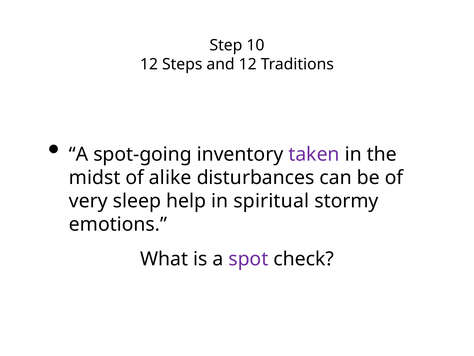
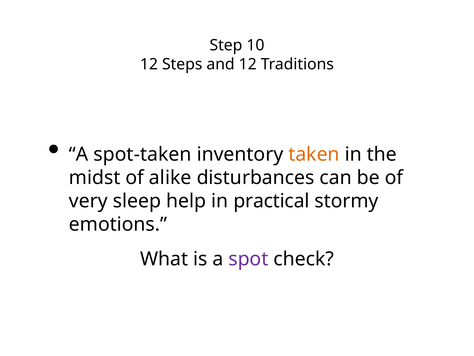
spot-going: spot-going -> spot-taken
taken colour: purple -> orange
spiritual: spiritual -> practical
